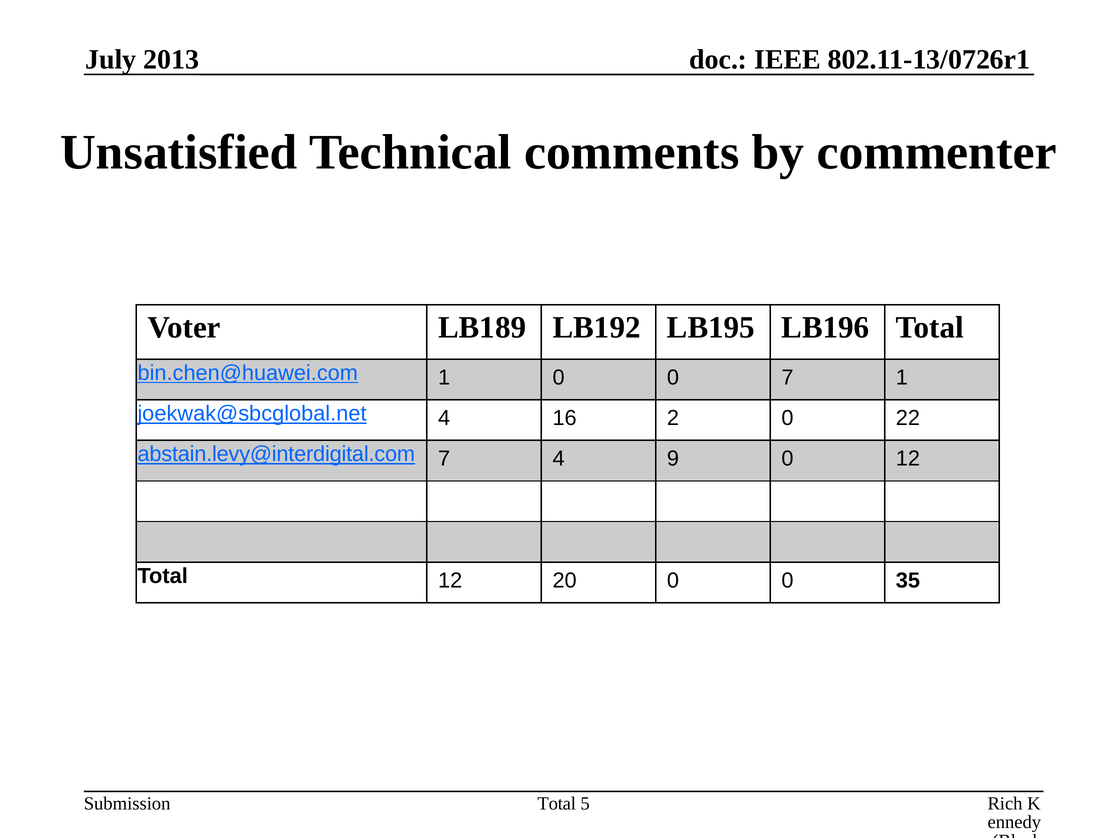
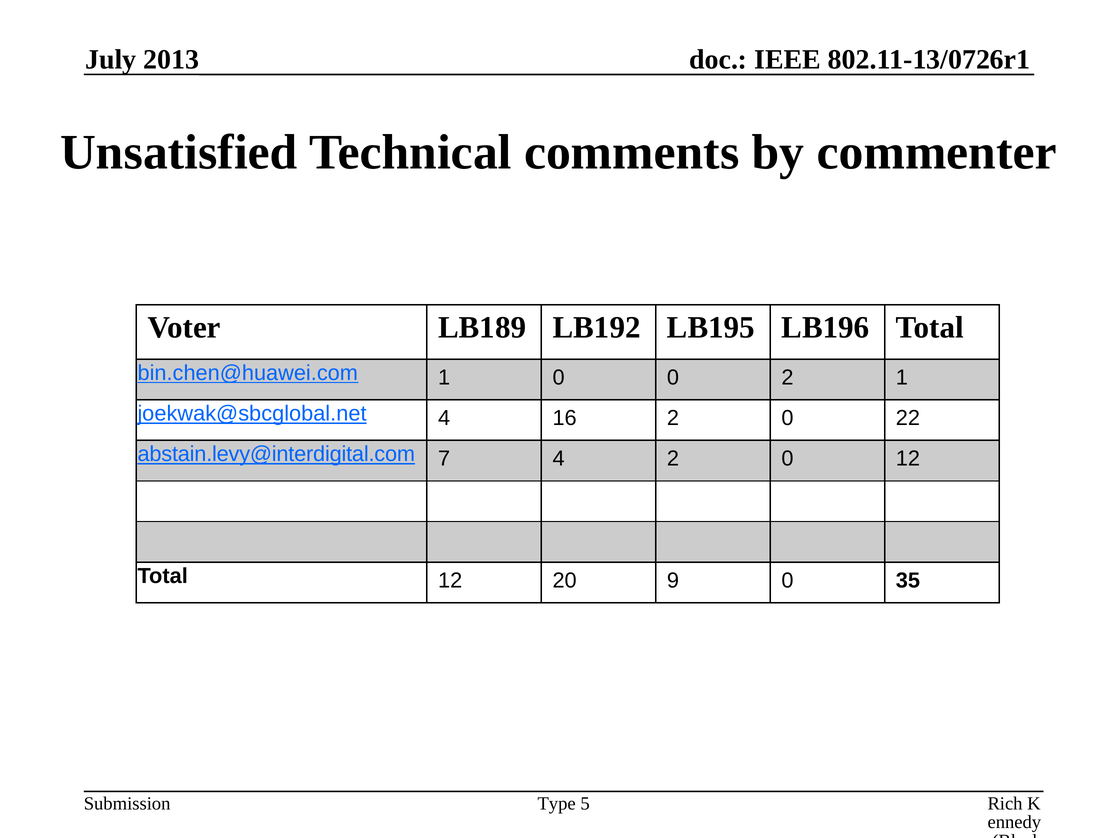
0 7: 7 -> 2
4 9: 9 -> 2
20 0: 0 -> 9
Total at (557, 804): Total -> Type
